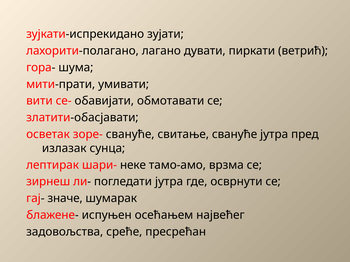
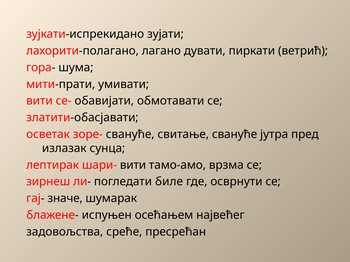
шари- неке: неке -> вити
погледати јутра: јутра -> биле
